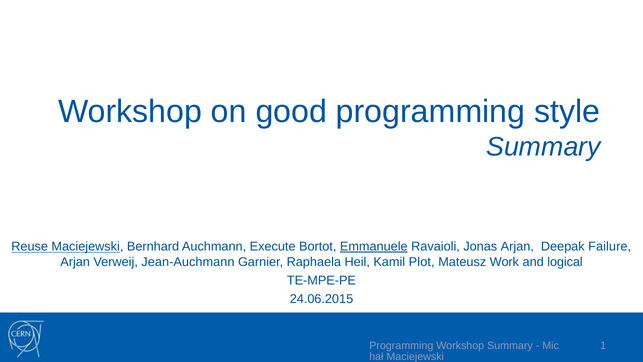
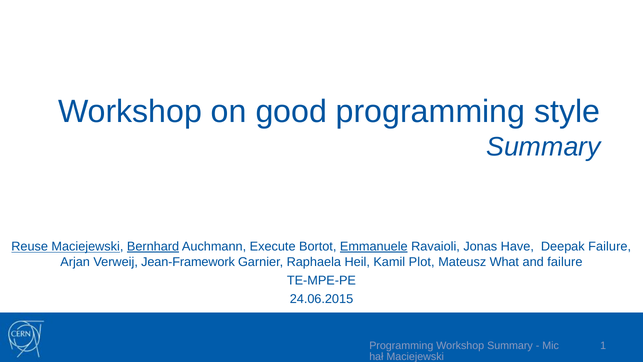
Bernhard underline: none -> present
Jonas Arjan: Arjan -> Have
Jean-Auchmann: Jean-Auchmann -> Jean-Framework
Work: Work -> What
and logical: logical -> failure
